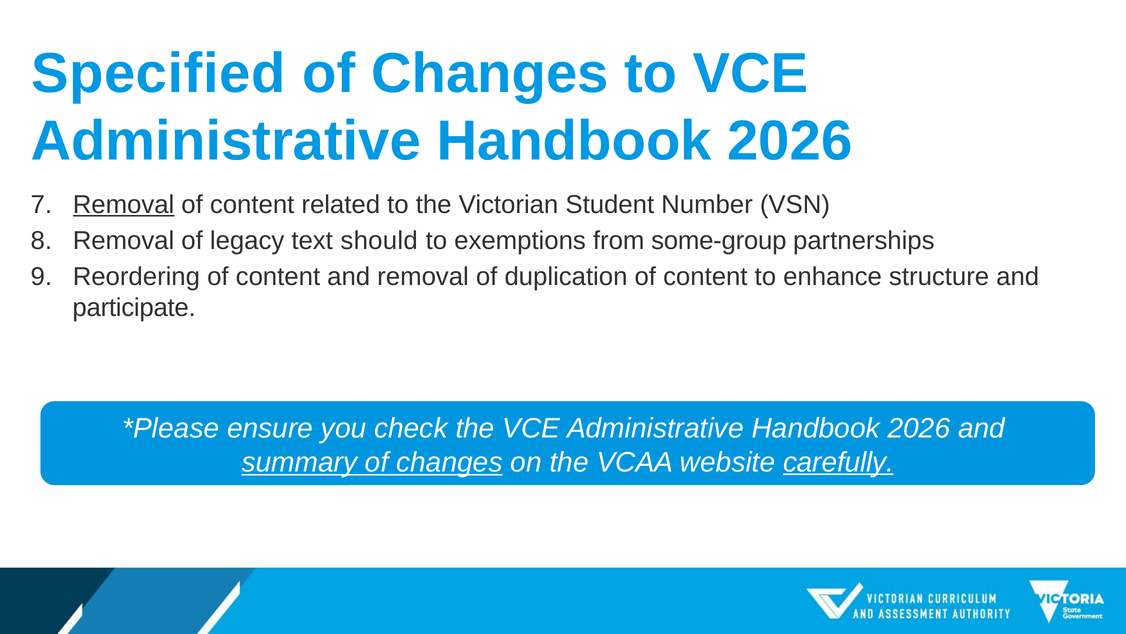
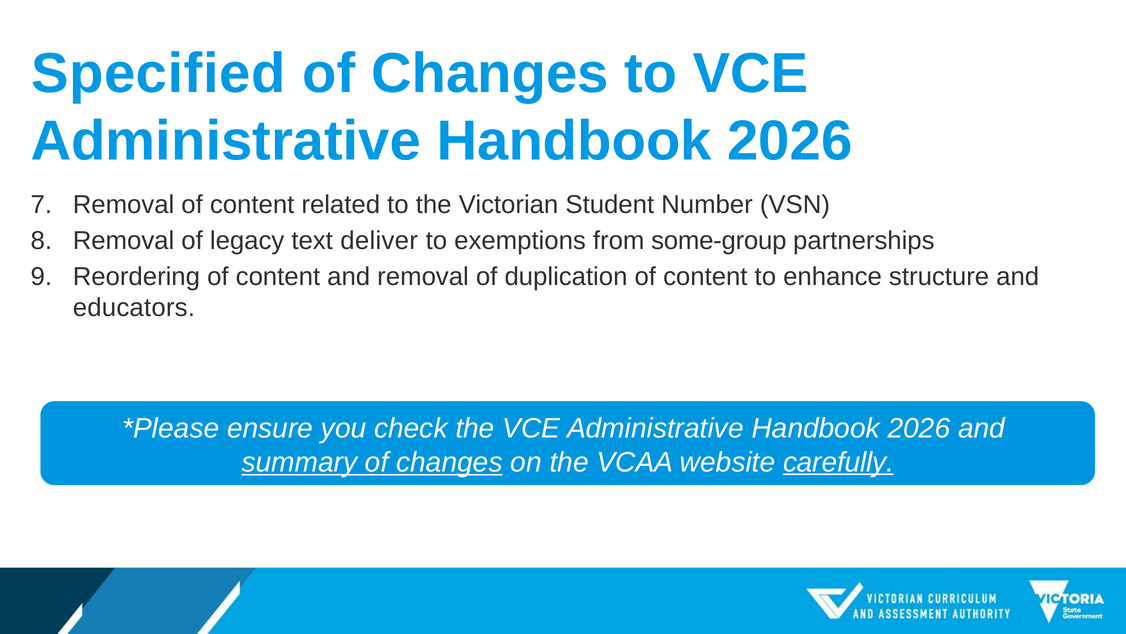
Removal at (124, 204) underline: present -> none
should: should -> deliver
participate: participate -> educators
